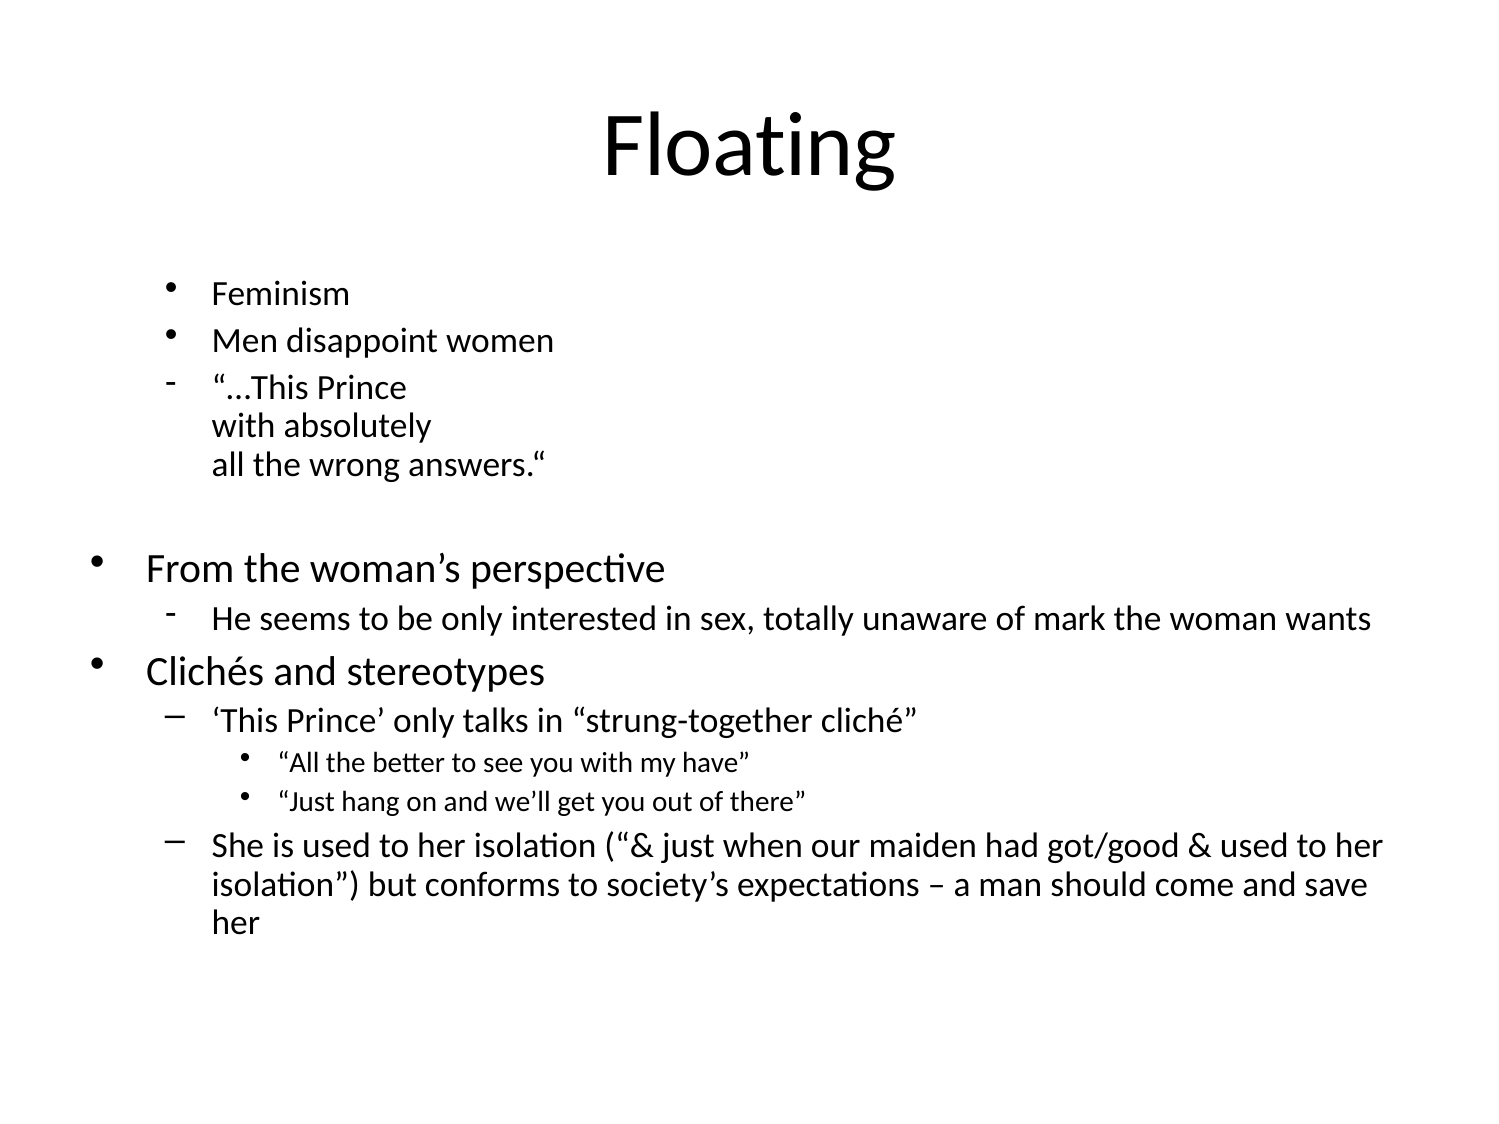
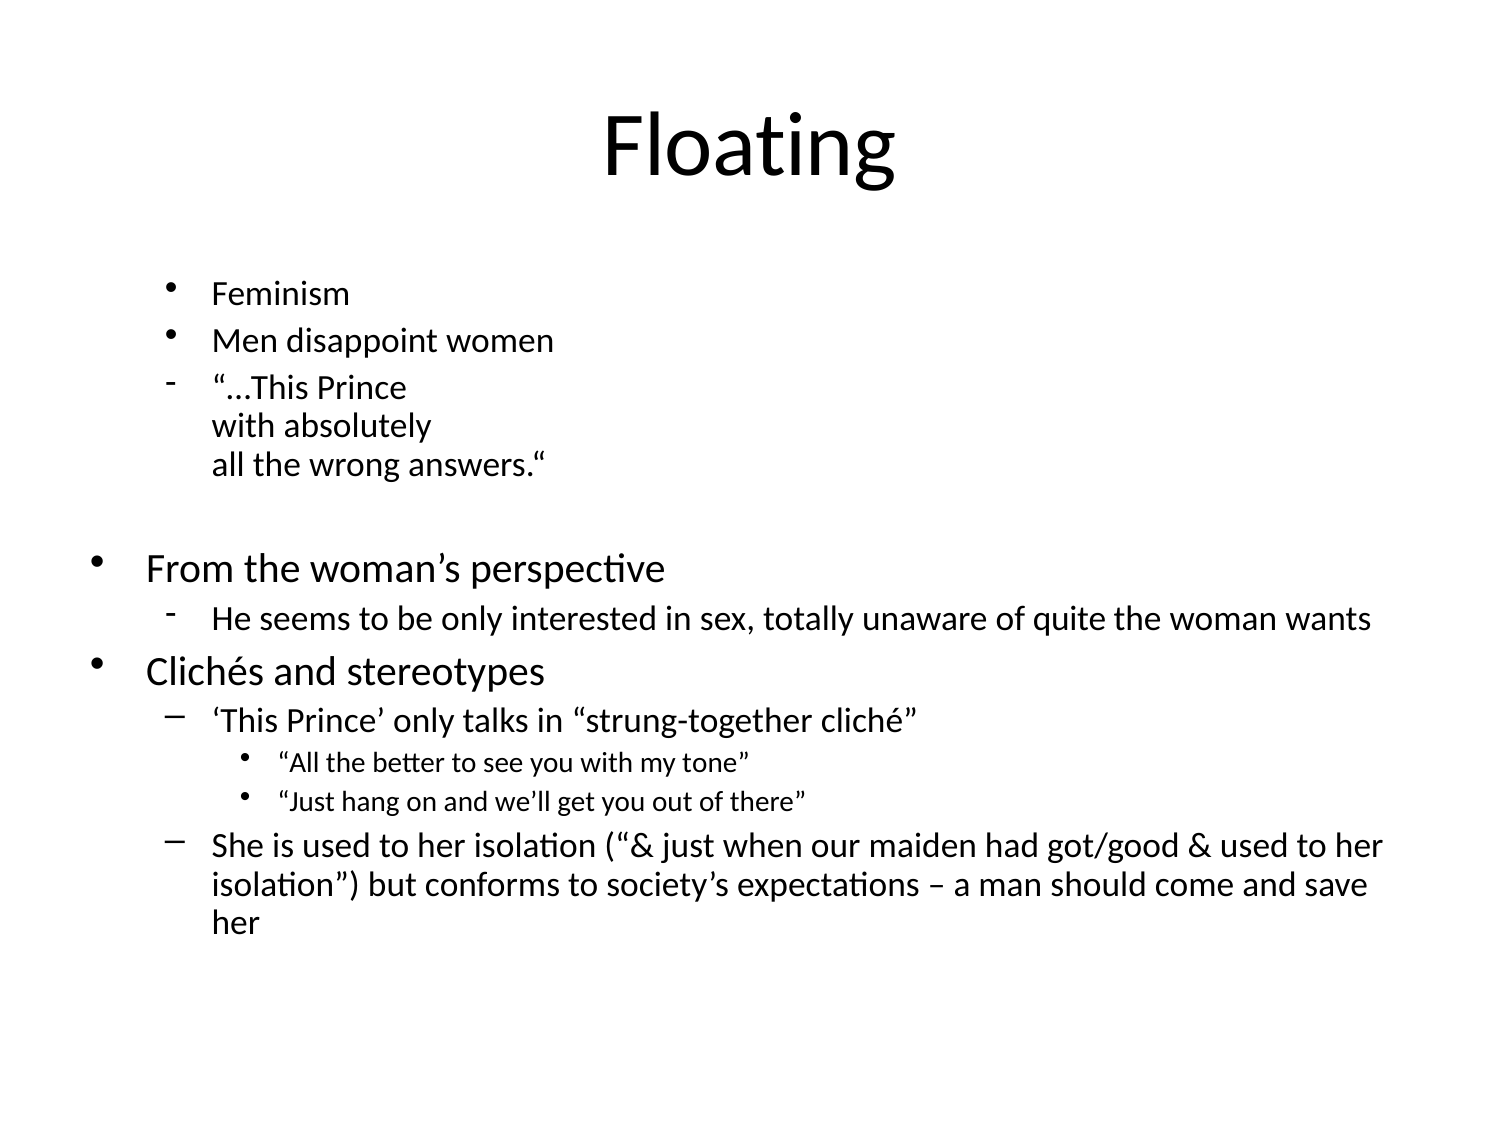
mark: mark -> quite
have: have -> tone
